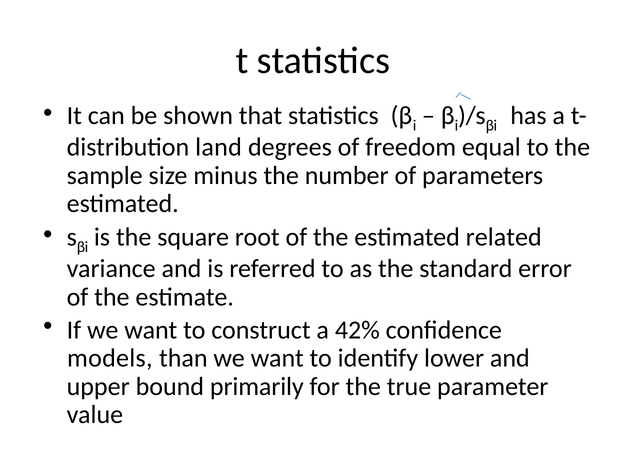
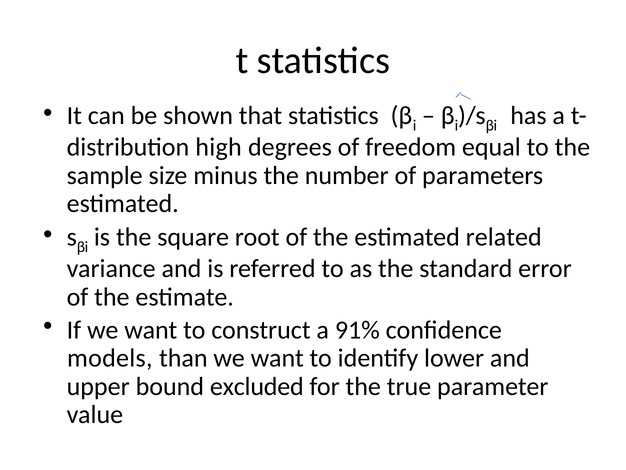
land: land -> high
42%: 42% -> 91%
primarily: primarily -> excluded
